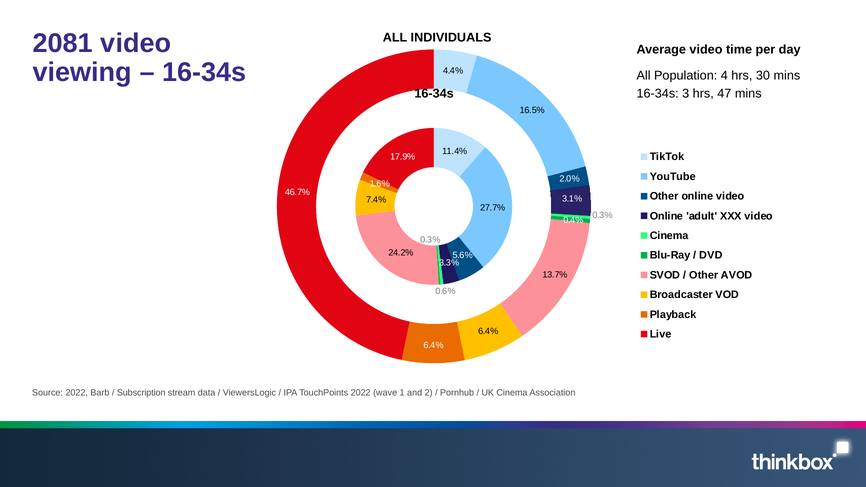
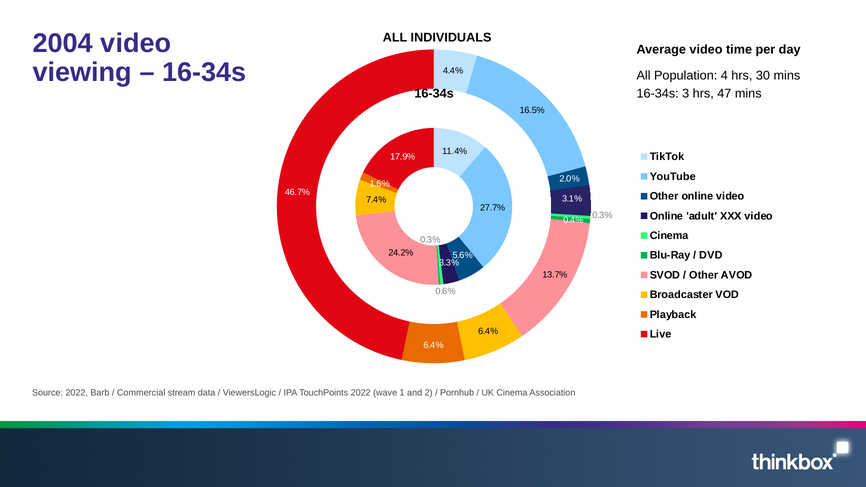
2081: 2081 -> 2004
Subscription: Subscription -> Commercial
